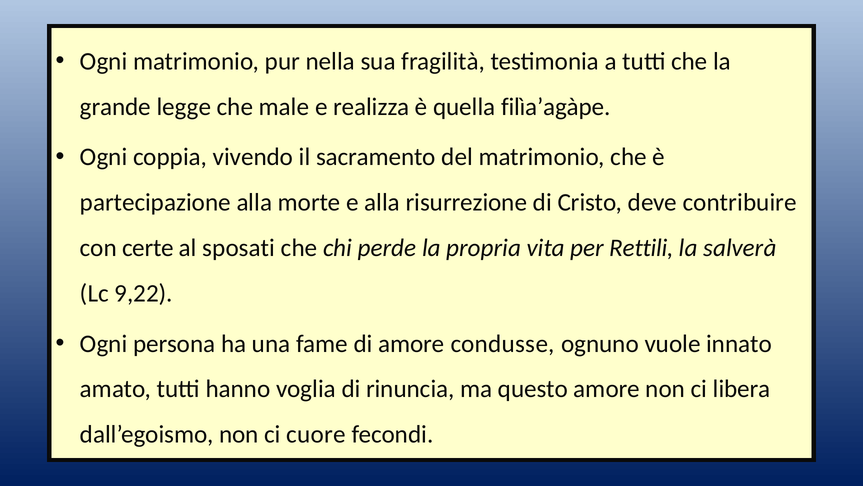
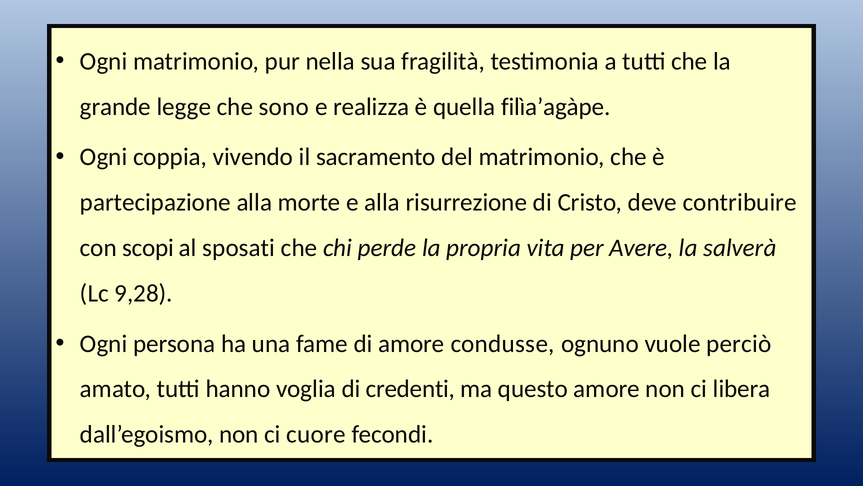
male: male -> sono
certe: certe -> scopi
Rettili: Rettili -> Avere
9,22: 9,22 -> 9,28
innato: innato -> perciò
rinuncia: rinuncia -> credenti
